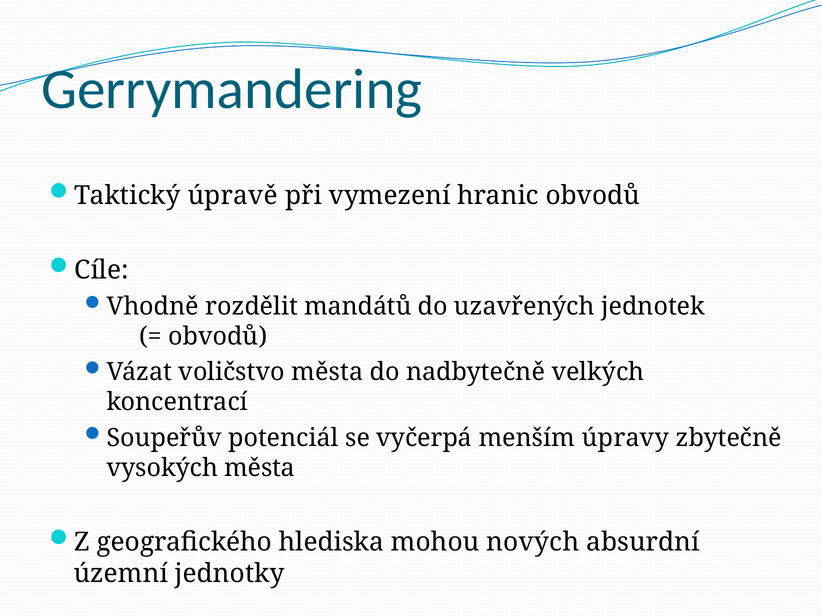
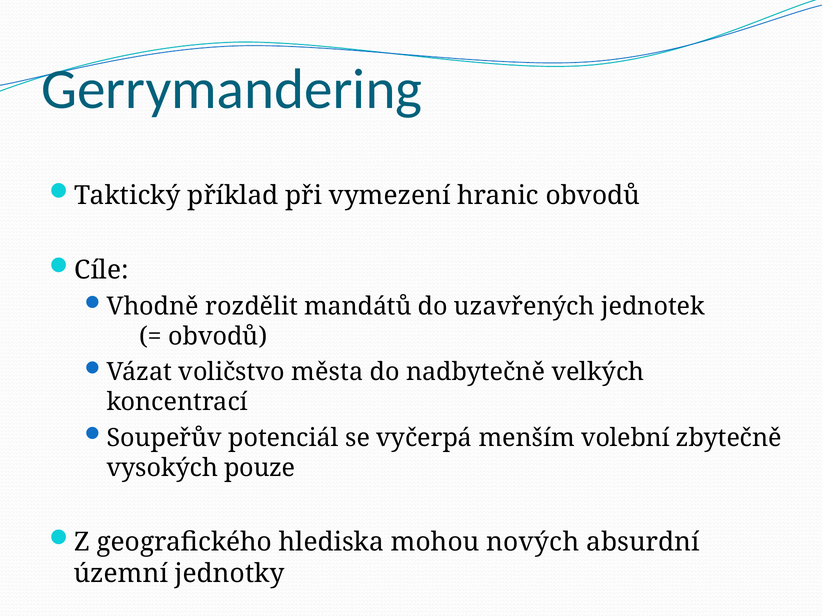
úpravě: úpravě -> příklad
úpravy: úpravy -> volební
vysokých města: města -> pouze
